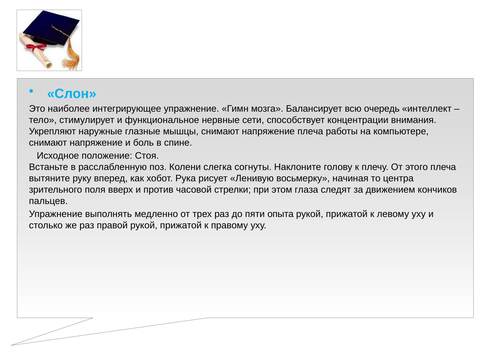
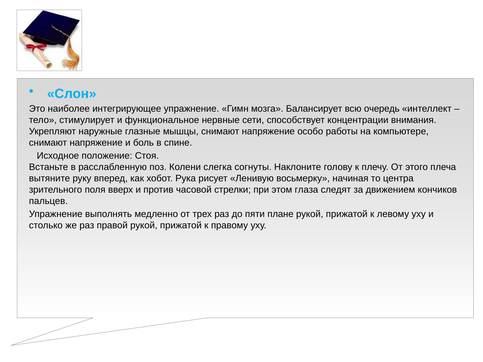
напряжение плеча: плеча -> особо
опыта: опыта -> плане
